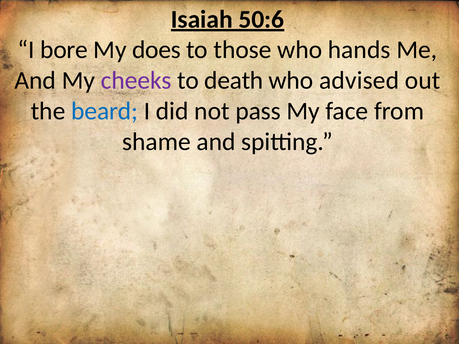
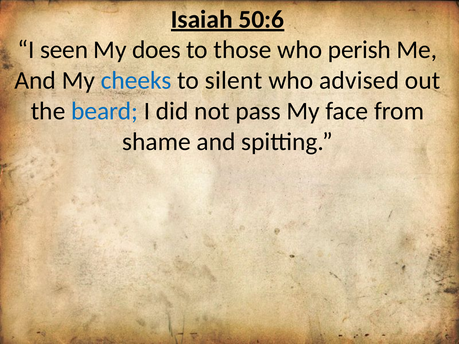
bore: bore -> seen
hands: hands -> perish
cheeks colour: purple -> blue
death: death -> silent
